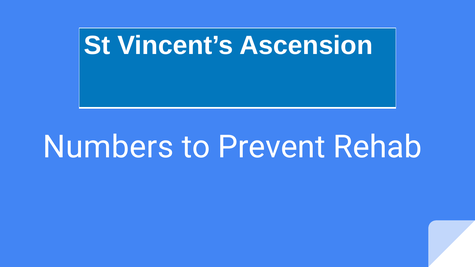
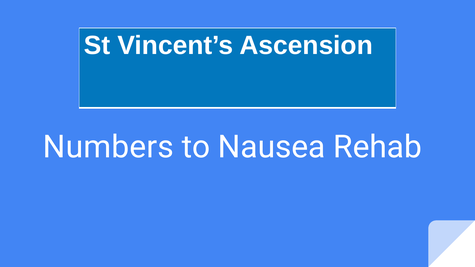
Prevent: Prevent -> Nausea
